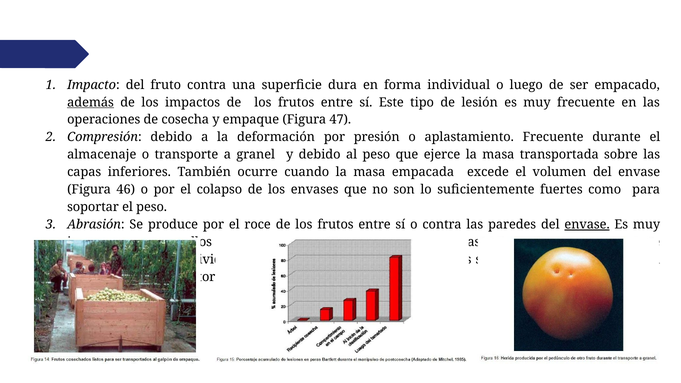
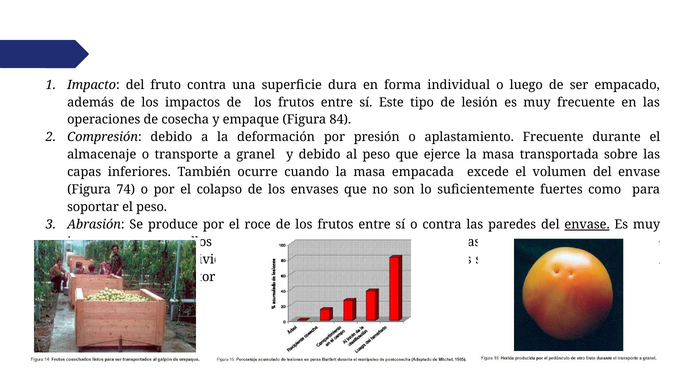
además underline: present -> none
47: 47 -> 84
46: 46 -> 74
